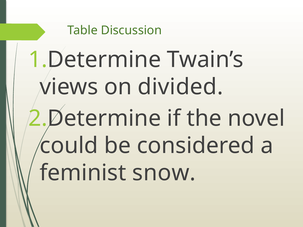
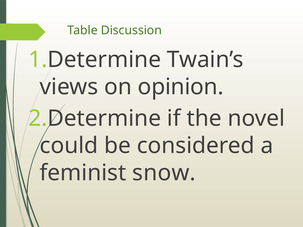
divided: divided -> opinion
